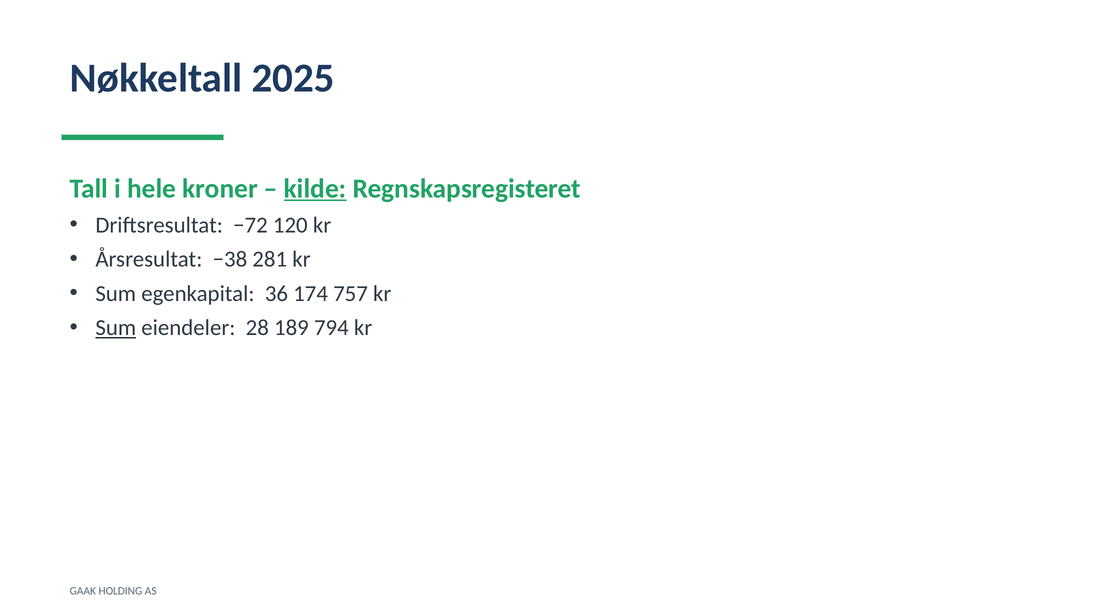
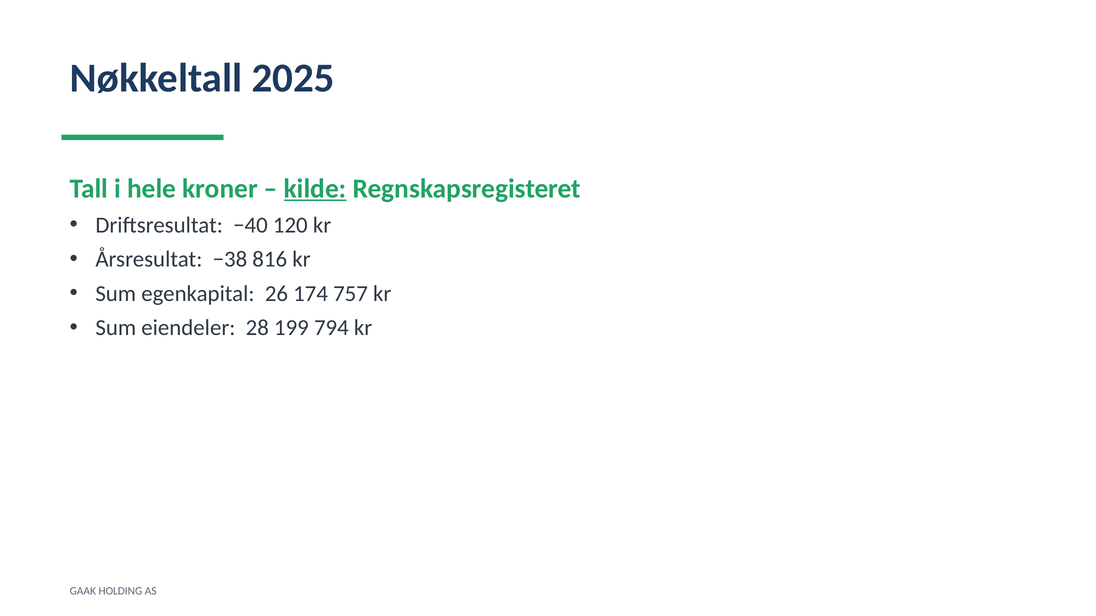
−72: −72 -> −40
281: 281 -> 816
36: 36 -> 26
Sum at (116, 328) underline: present -> none
189: 189 -> 199
